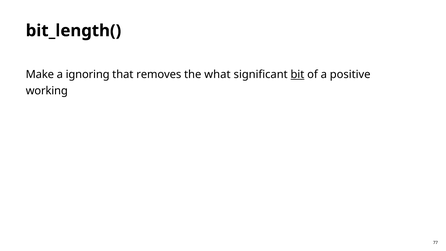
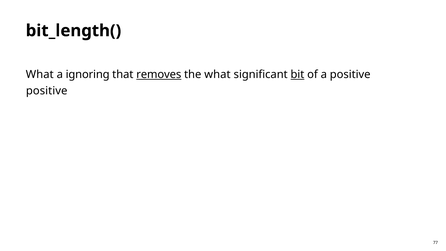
Make at (40, 75): Make -> What
removes underline: none -> present
working at (47, 91): working -> positive
